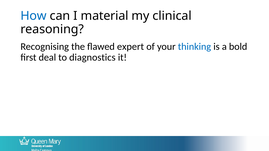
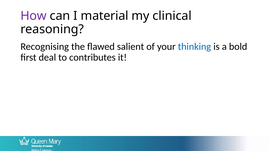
How colour: blue -> purple
expert: expert -> salient
diagnostics: diagnostics -> contributes
